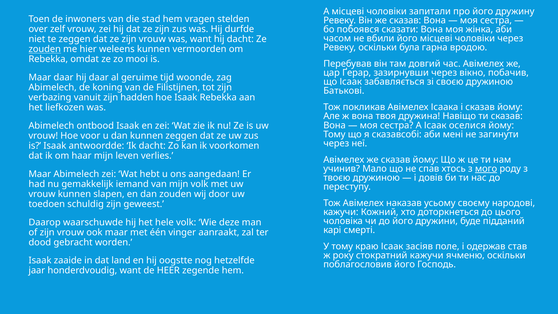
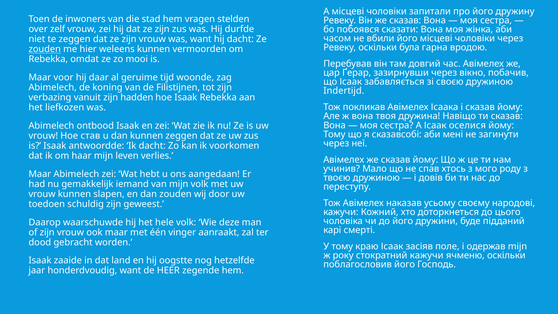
Maar daar: daar -> voor
Батькові: Батькові -> Indertijd
voor: voor -> став
мого underline: present -> none
одержав став: став -> mijn
